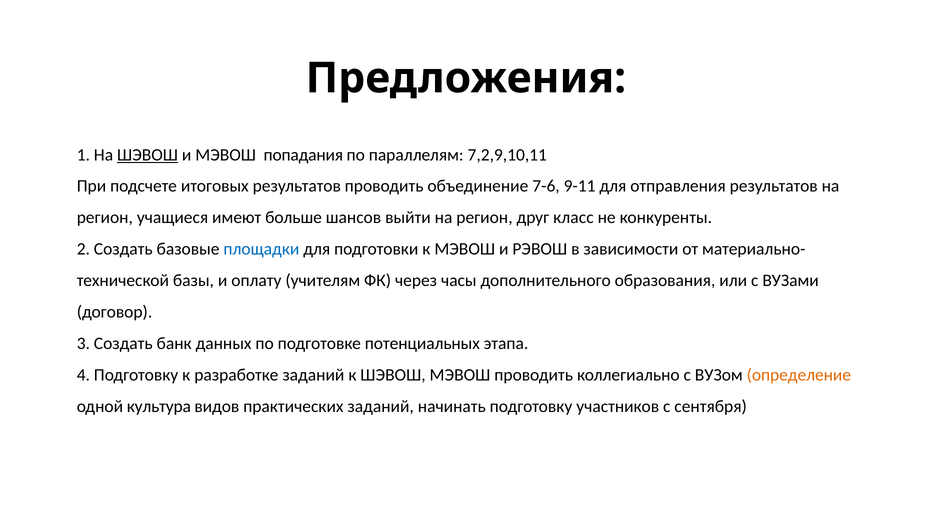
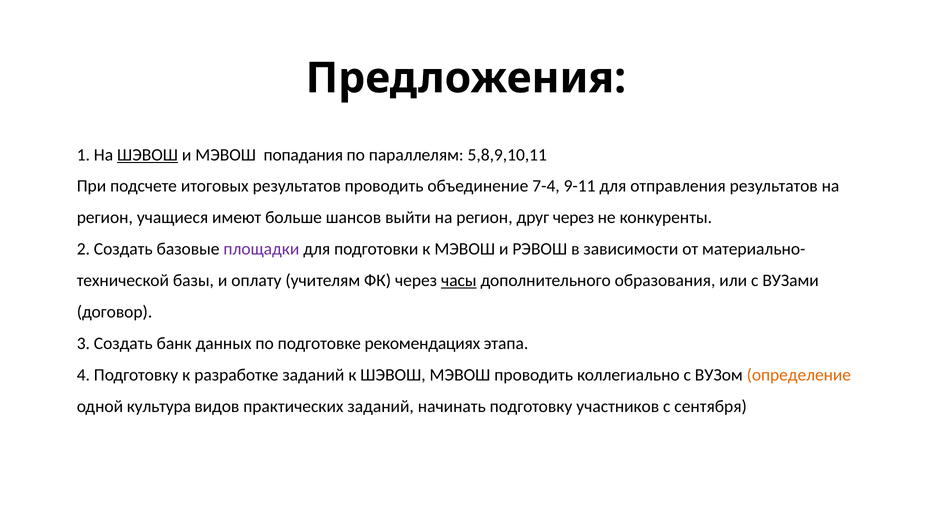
7,2,9,10,11: 7,2,9,10,11 -> 5,8,9,10,11
7-6: 7-6 -> 7-4
друг класс: класс -> через
площадки colour: blue -> purple
часы underline: none -> present
потенциальных: потенциальных -> рекомендациях
